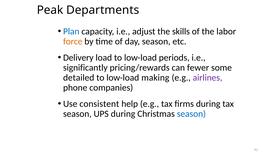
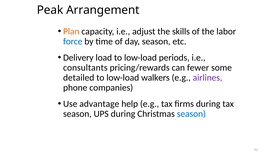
Departments: Departments -> Arrangement
Plan colour: blue -> orange
force colour: orange -> blue
significantly: significantly -> consultants
making: making -> walkers
consistent: consistent -> advantage
